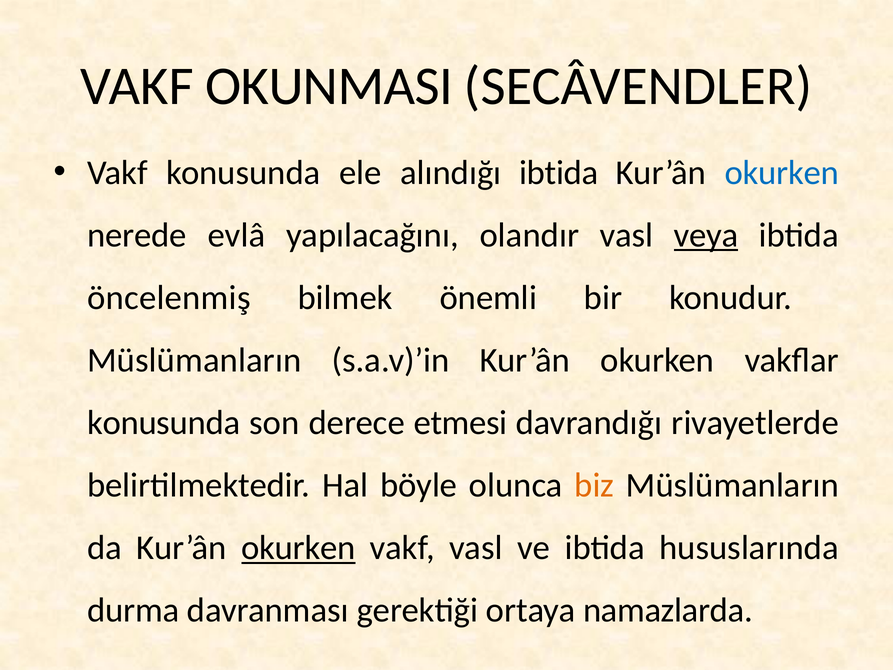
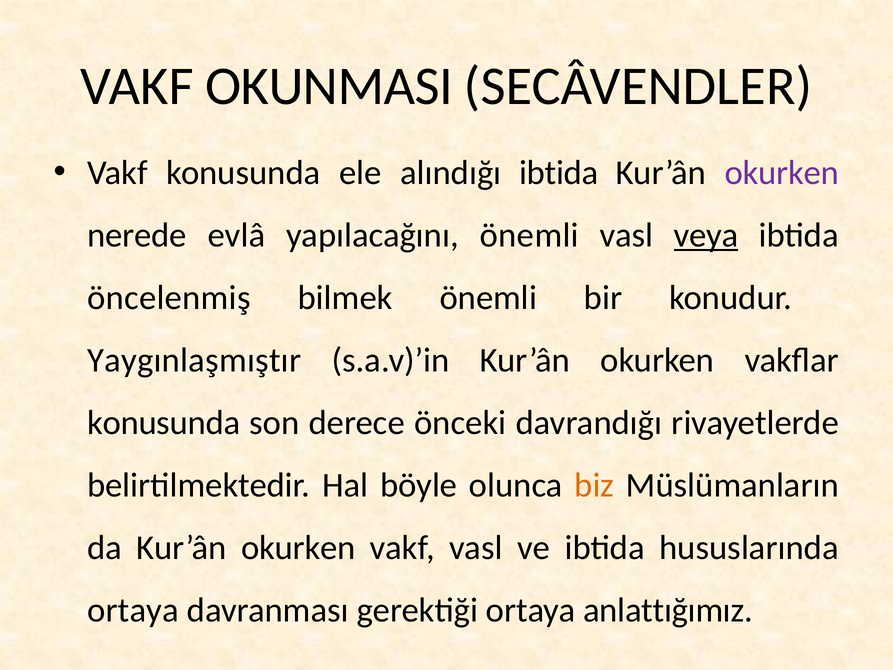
okurken at (782, 172) colour: blue -> purple
yapılacağını olandır: olandır -> önemli
Müslümanların at (194, 360): Müslümanların -> Yaygınlaşmıştır
etmesi: etmesi -> önceki
okurken at (298, 548) underline: present -> none
durma at (133, 610): durma -> ortaya
namazlarda: namazlarda -> anlattığımız
